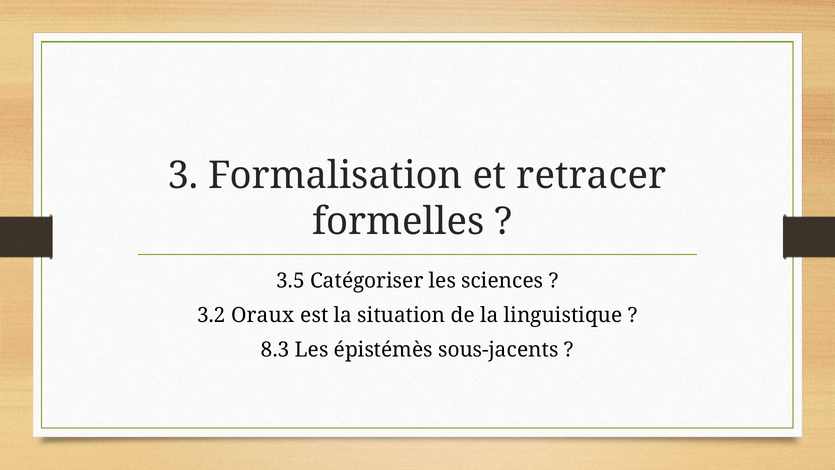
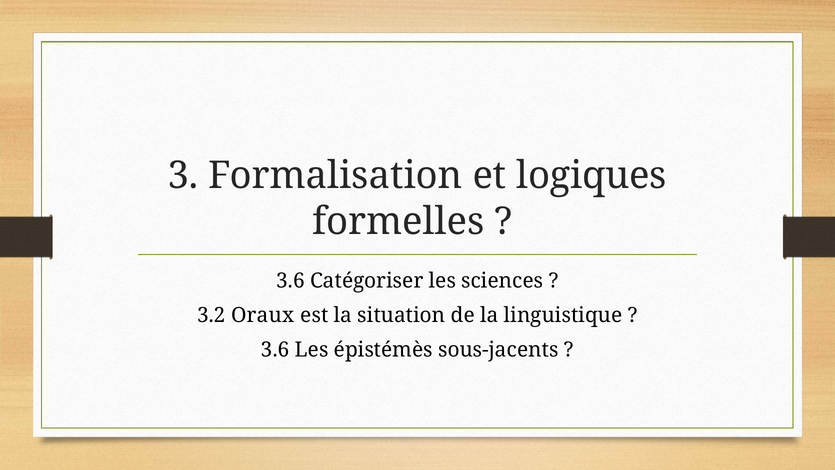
retracer: retracer -> logiques
3.5 at (290, 281): 3.5 -> 3.6
8.3 at (275, 349): 8.3 -> 3.6
